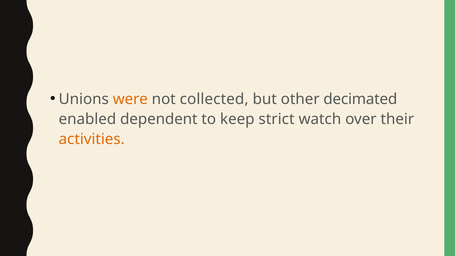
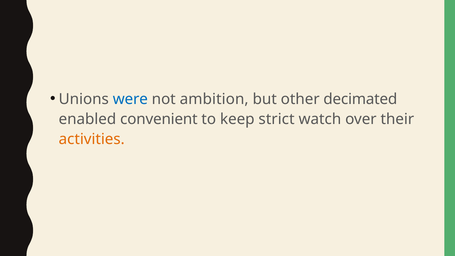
were colour: orange -> blue
collected: collected -> ambition
dependent: dependent -> convenient
